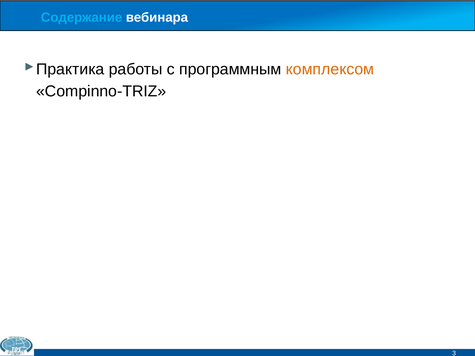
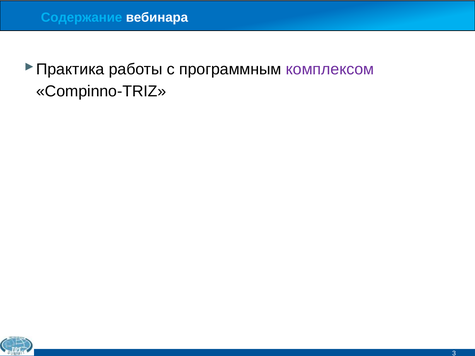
комплексом colour: orange -> purple
